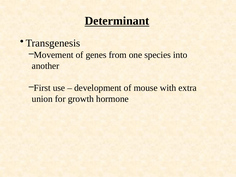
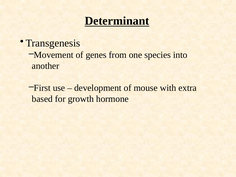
union: union -> based
